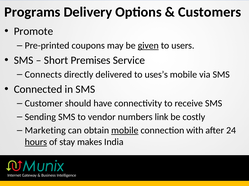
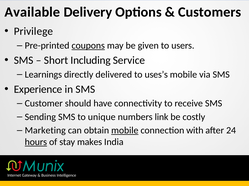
Programs: Programs -> Available
Promote: Promote -> Privilege
coupons underline: none -> present
given underline: present -> none
Premises: Premises -> Including
Connects: Connects -> Learnings
Connected: Connected -> Experience
vendor: vendor -> unique
